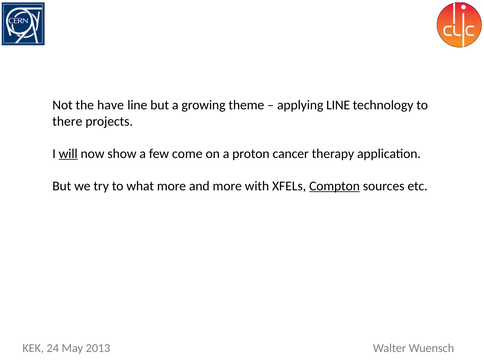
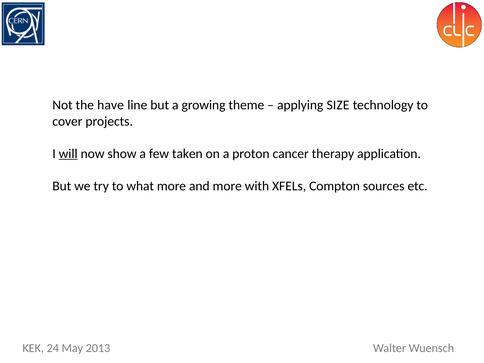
applying LINE: LINE -> SIZE
there: there -> cover
come: come -> taken
Compton underline: present -> none
